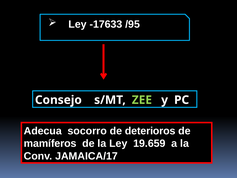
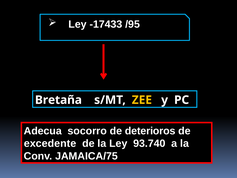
-17633: -17633 -> -17433
Consejo: Consejo -> Bretaña
ZEE colour: light green -> yellow
mamíferos: mamíferos -> excedente
19.659: 19.659 -> 93.740
JAMAICA/17: JAMAICA/17 -> JAMAICA/75
